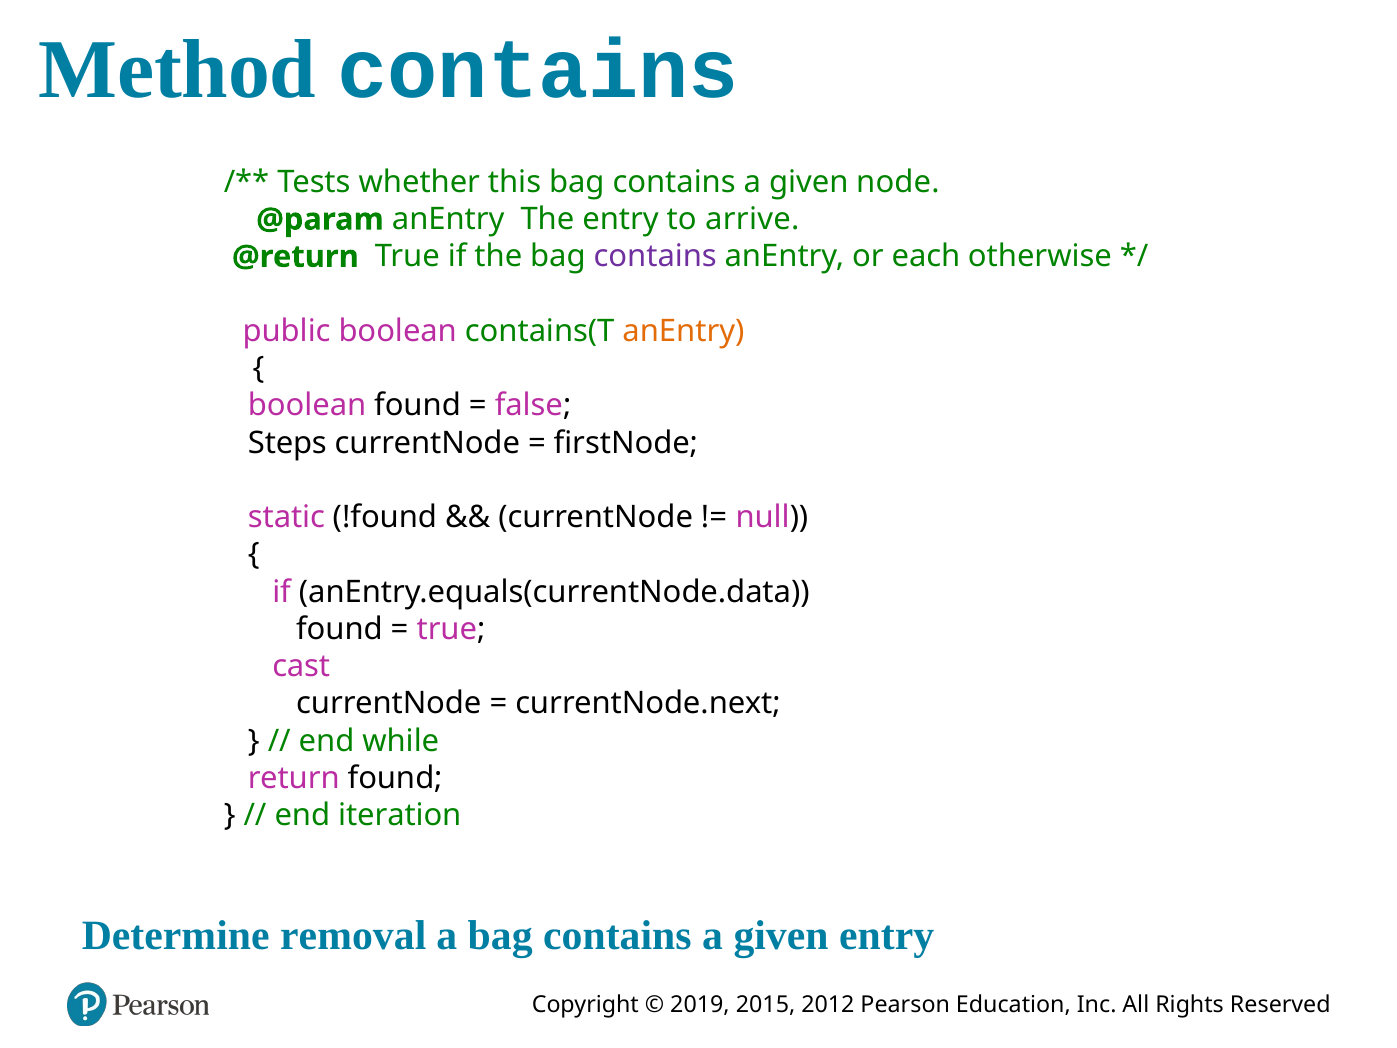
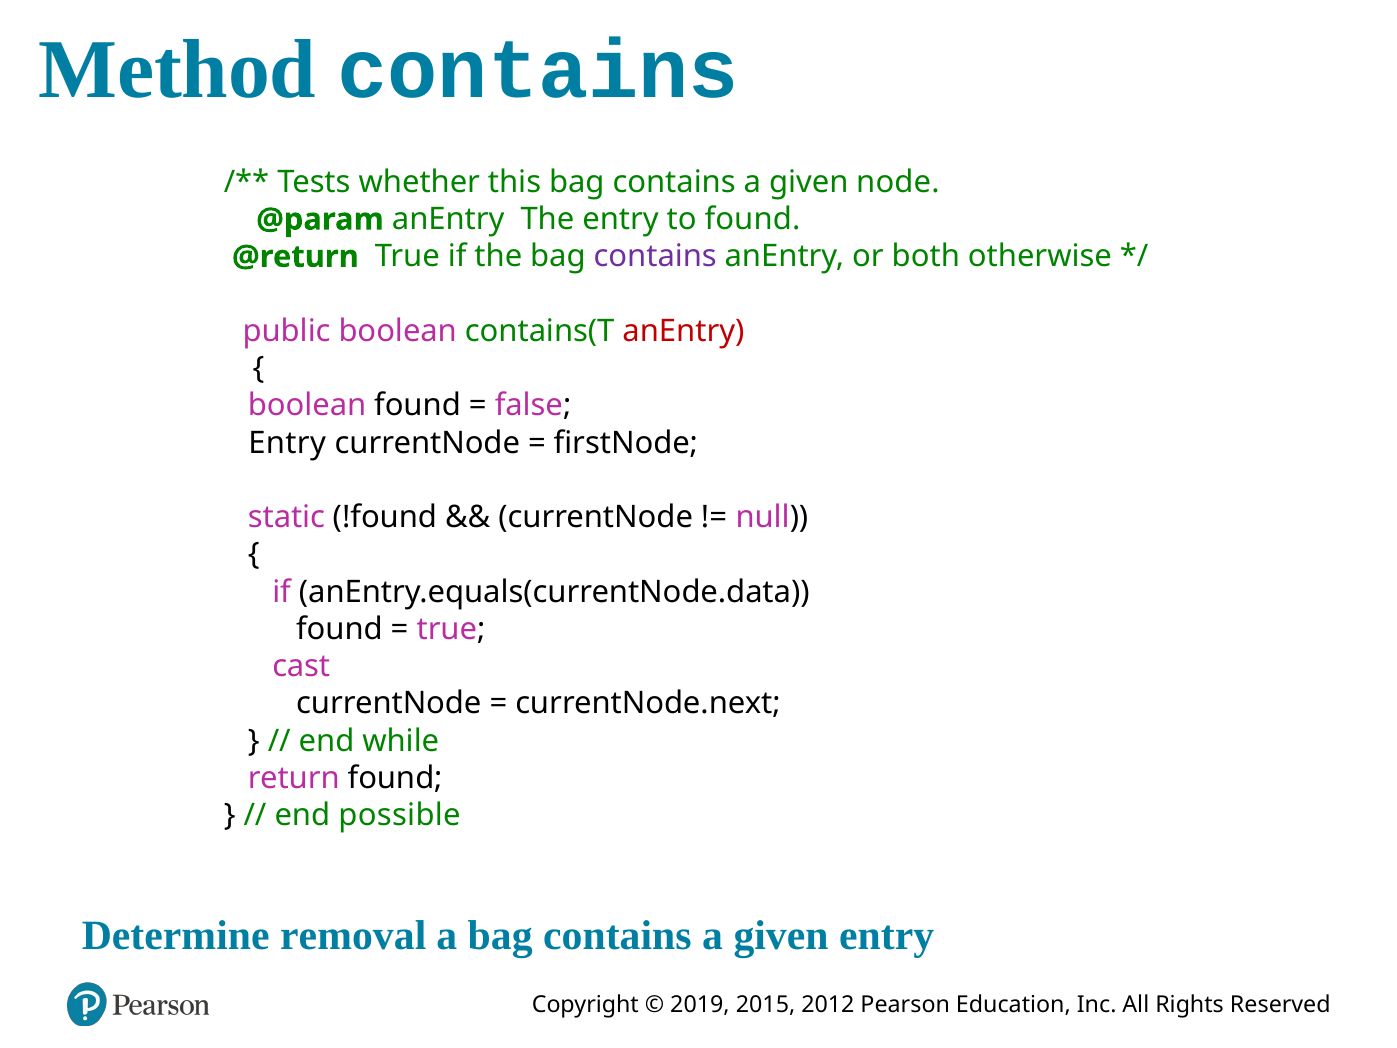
to arrive: arrive -> found
each: each -> both
anEntry at (683, 331) colour: orange -> red
Steps at (287, 443): Steps -> Entry
iteration: iteration -> possible
